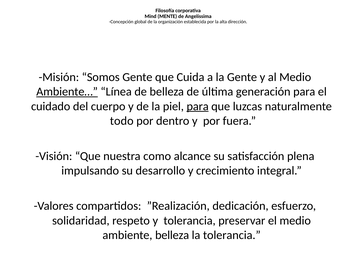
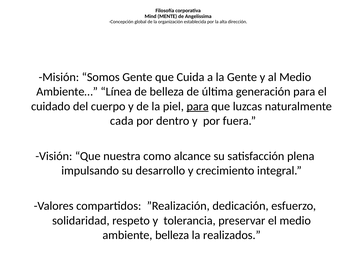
Ambiente… underline: present -> none
todo: todo -> cada
la tolerancia: tolerancia -> realizados
